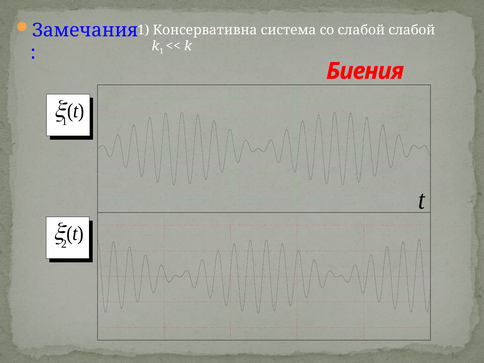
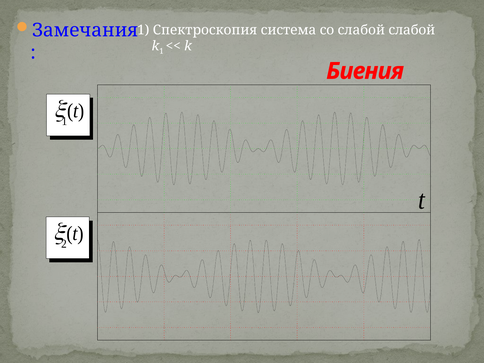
Консервативна: Консервативна -> Спектроскопия
